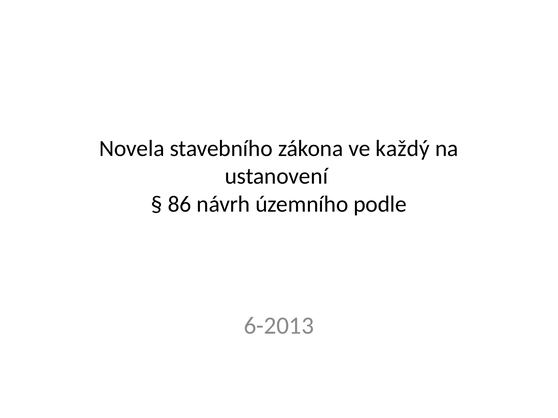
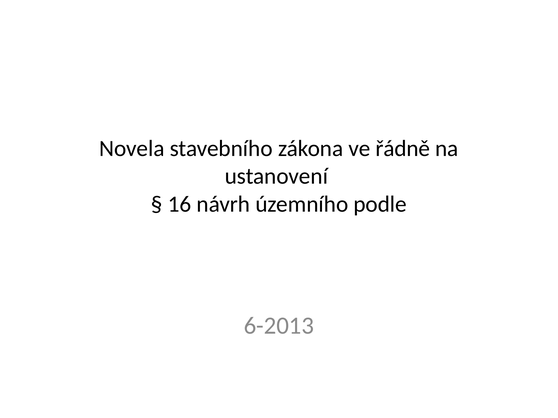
každý: každý -> řádně
86: 86 -> 16
